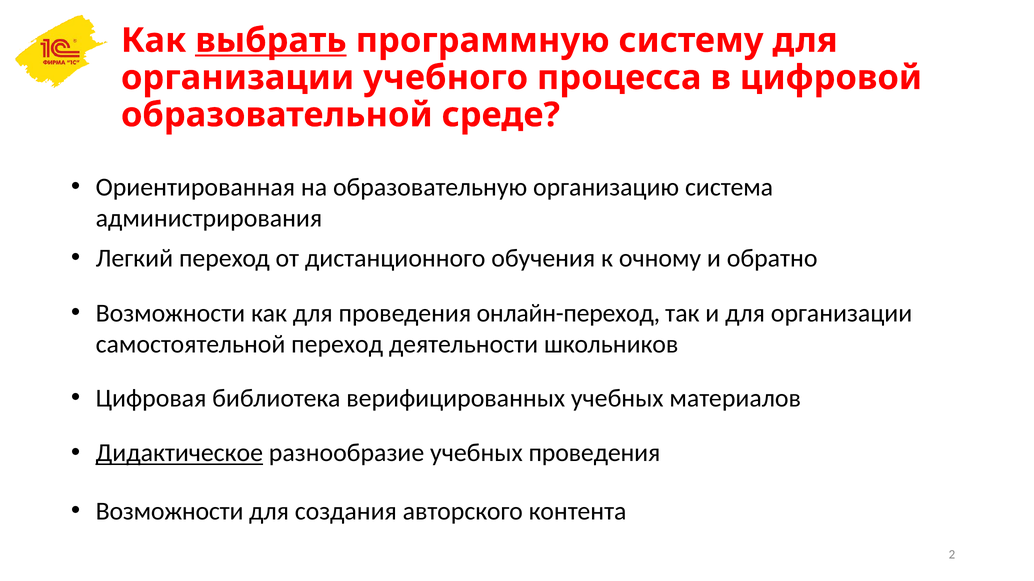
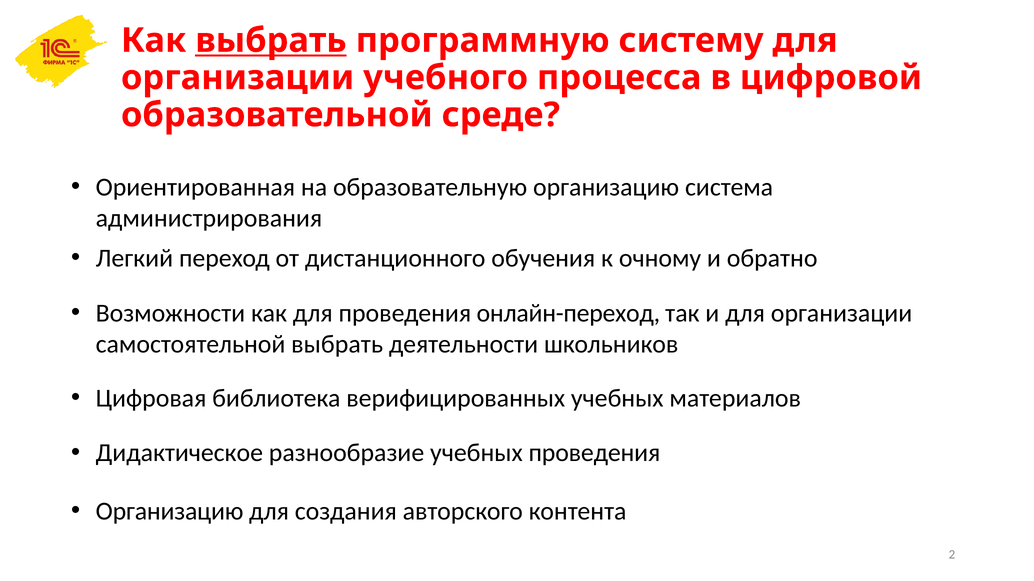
самостоятельной переход: переход -> выбрать
Дидактическое underline: present -> none
Возможности at (170, 512): Возможности -> Организацию
